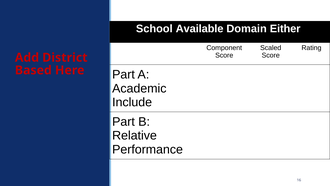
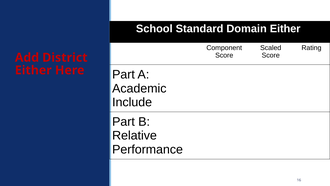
Available: Available -> Standard
Based at (33, 70): Based -> Either
